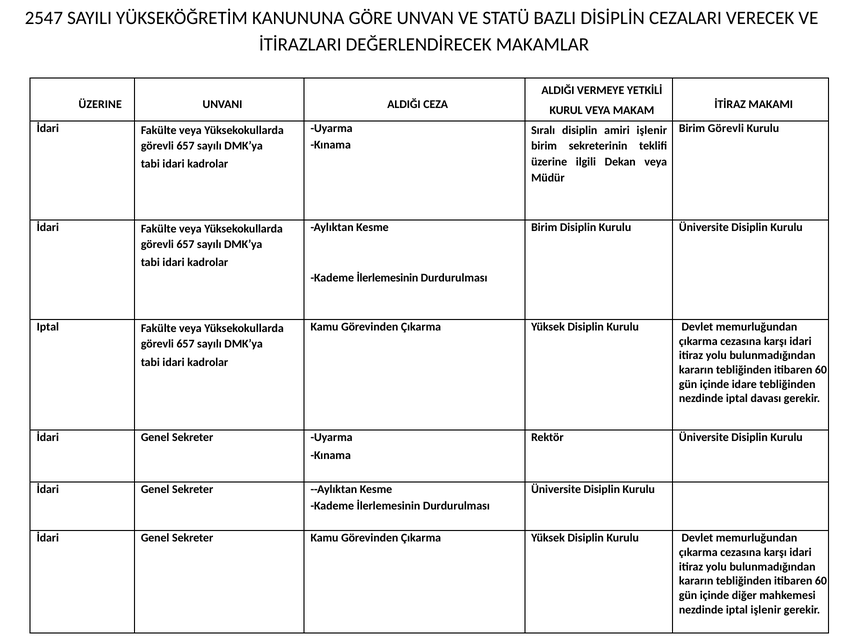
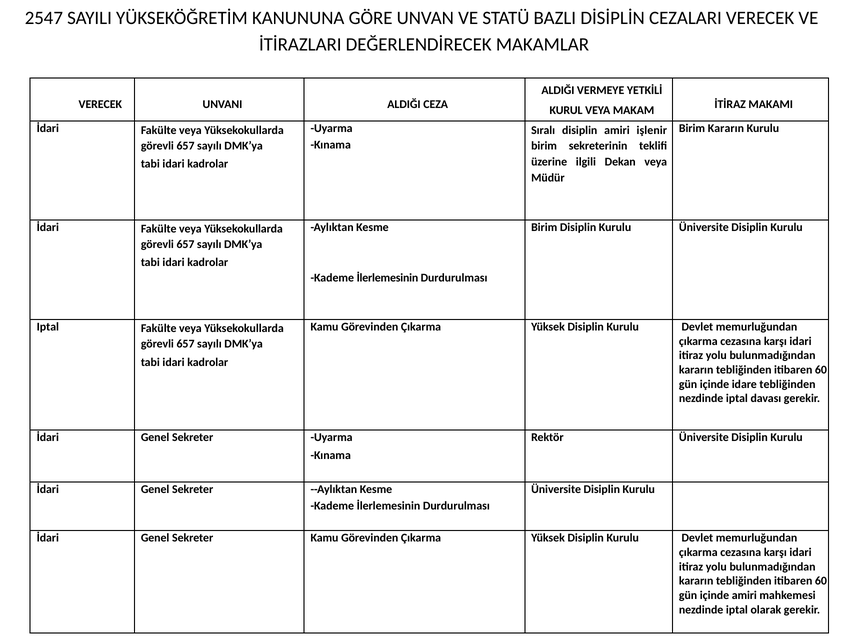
ÜZERINE at (100, 104): ÜZERINE -> VERECEK
Birim Görevli: Görevli -> Kararın
içinde diğer: diğer -> amiri
iptal işlenir: işlenir -> olarak
